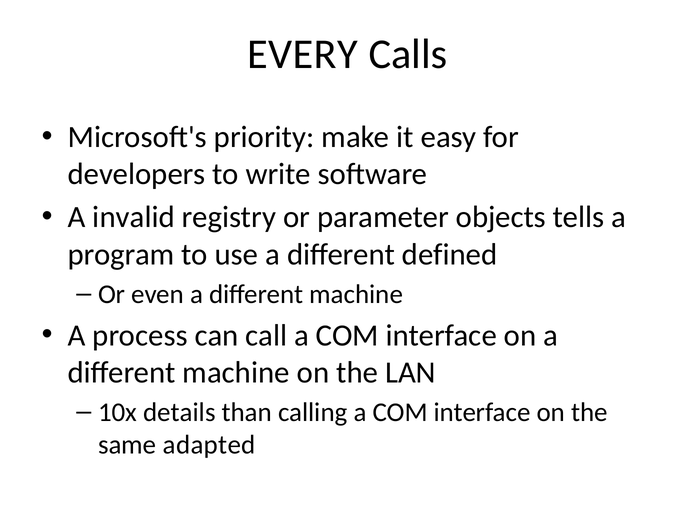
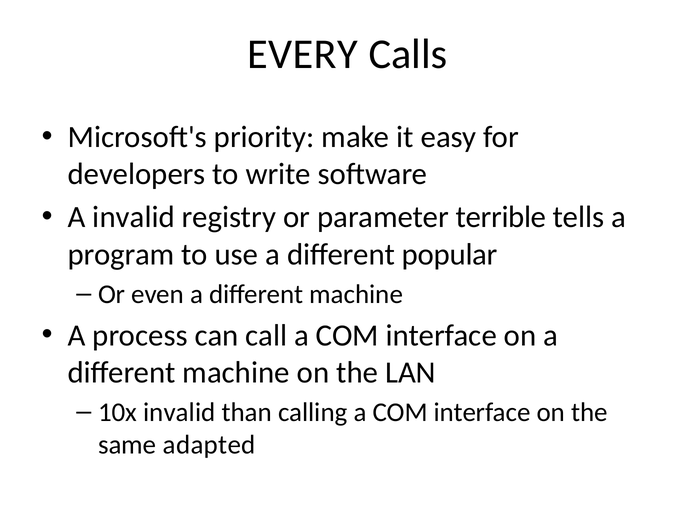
objects: objects -> terrible
defined: defined -> popular
10x details: details -> invalid
